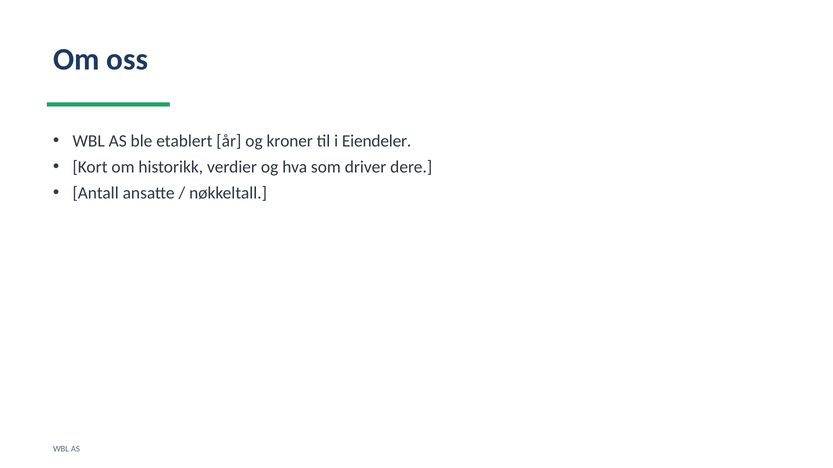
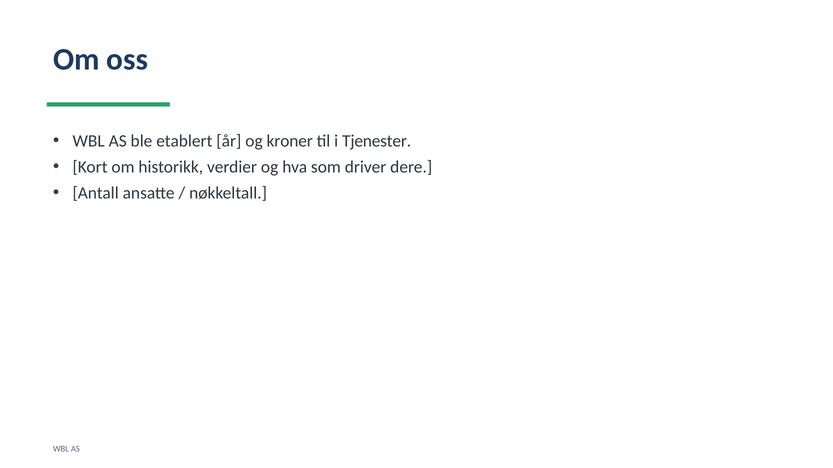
Eiendeler: Eiendeler -> Tjenester
